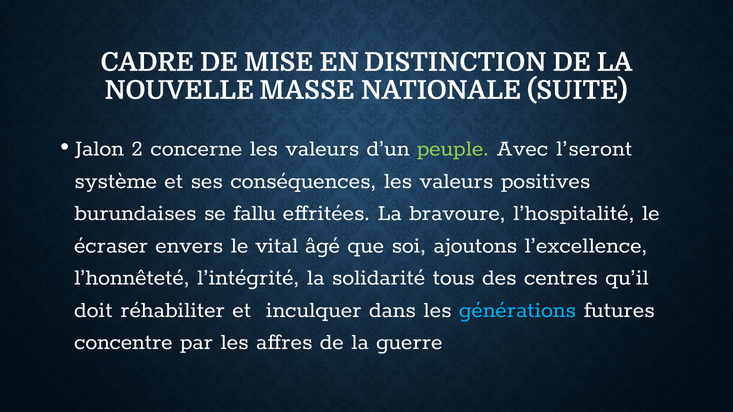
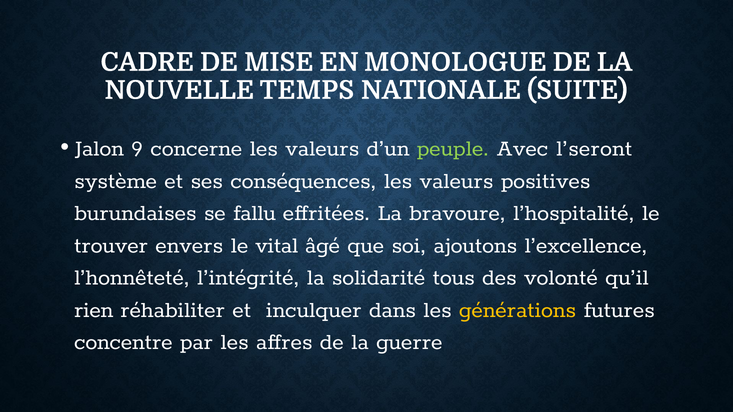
DISTINCTION: DISTINCTION -> MONOLOGUE
MASSE: MASSE -> TEMPS
2: 2 -> 9
écraser: écraser -> trouver
centres: centres -> volonté
doit: doit -> rien
générations colour: light blue -> yellow
